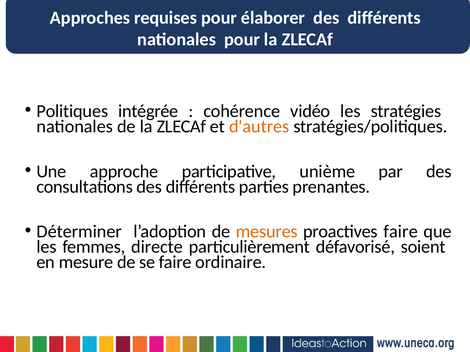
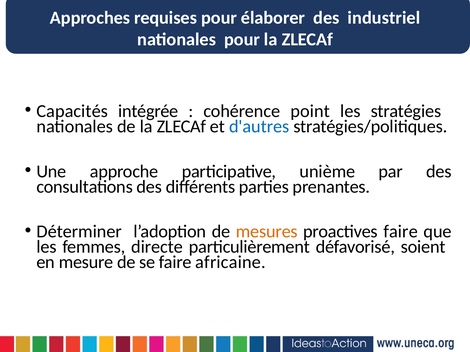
élaborer des différents: différents -> industriel
Politiques: Politiques -> Capacités
vidéo: vidéo -> point
d'autres colour: orange -> blue
ordinaire: ordinaire -> africaine
